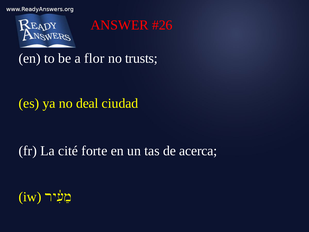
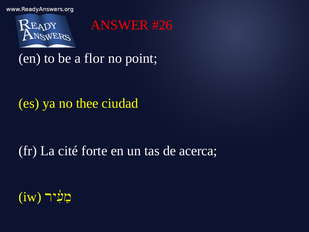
trusts: trusts -> point
deal: deal -> thee
